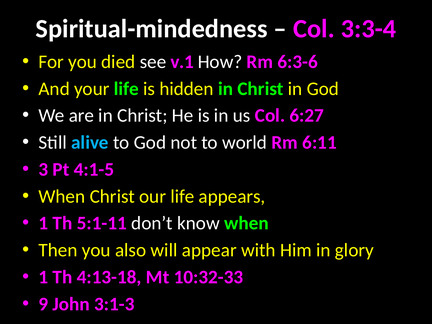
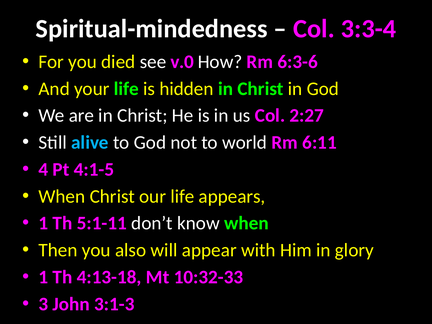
v.1: v.1 -> v.0
6:27: 6:27 -> 2:27
3: 3 -> 4
9: 9 -> 3
